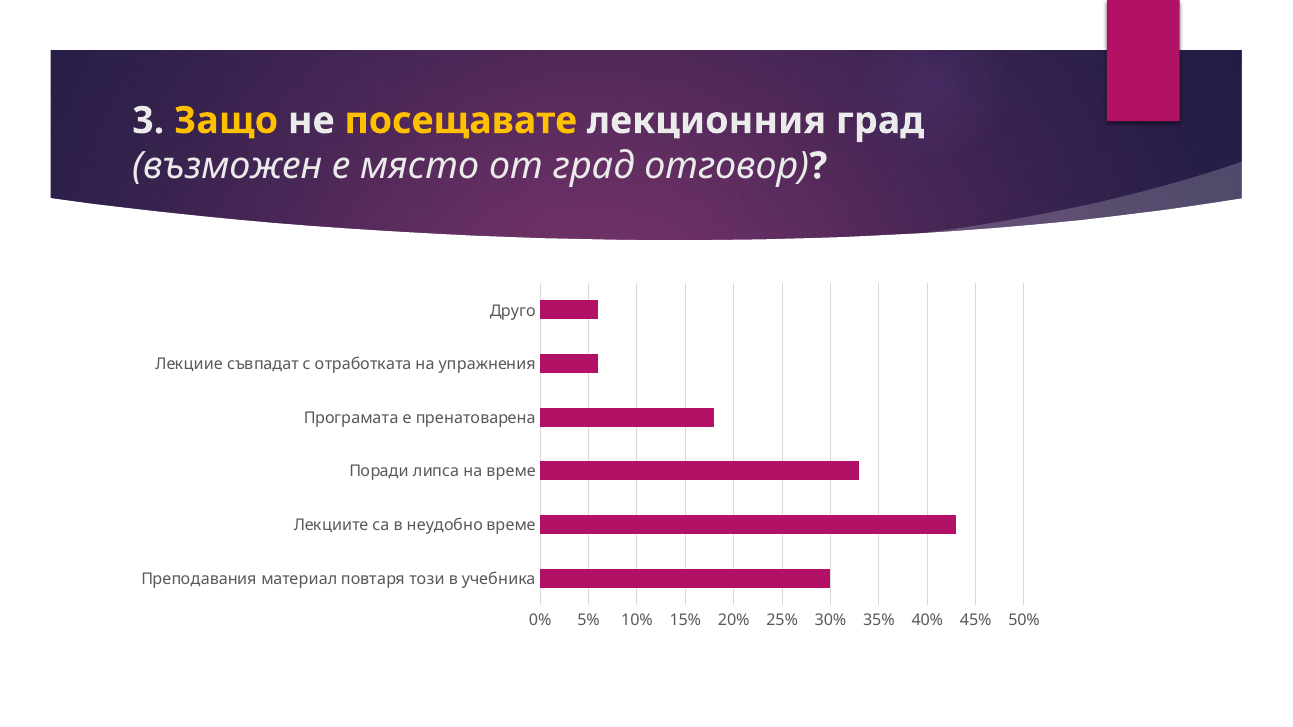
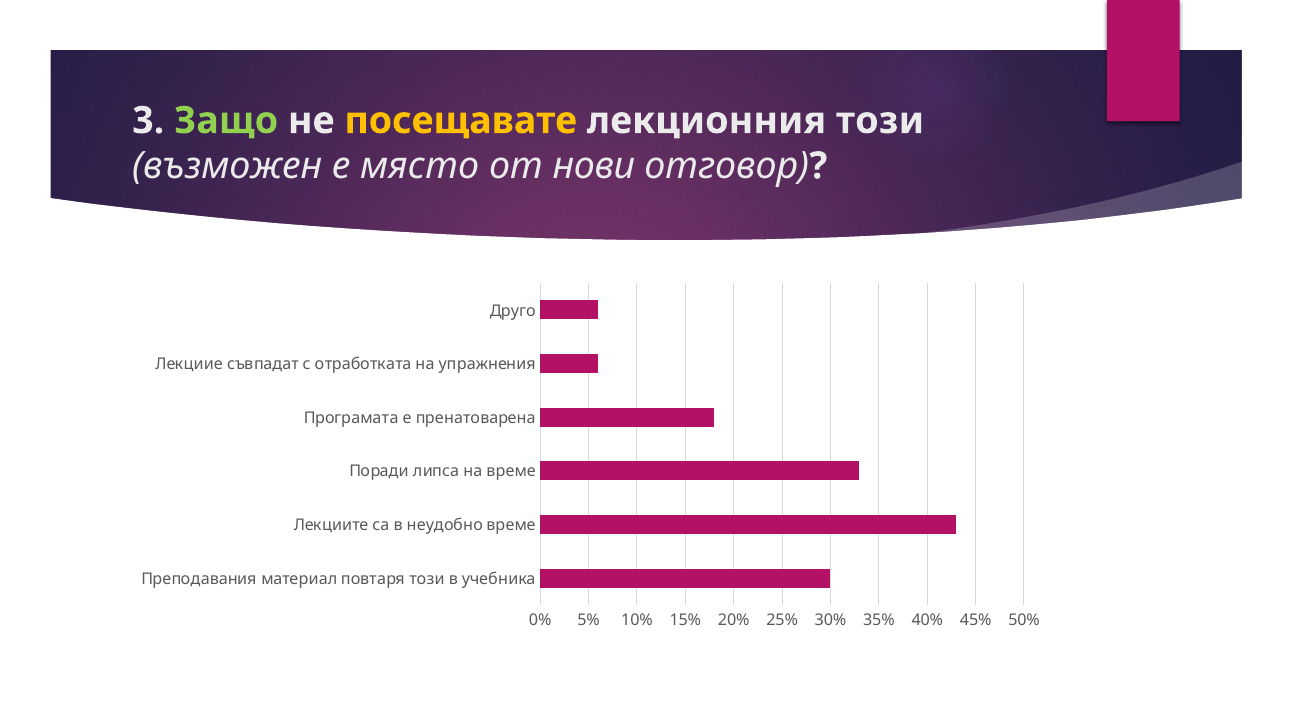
Защо colour: yellow -> light green
лекционния град: град -> този
от град: град -> нови
